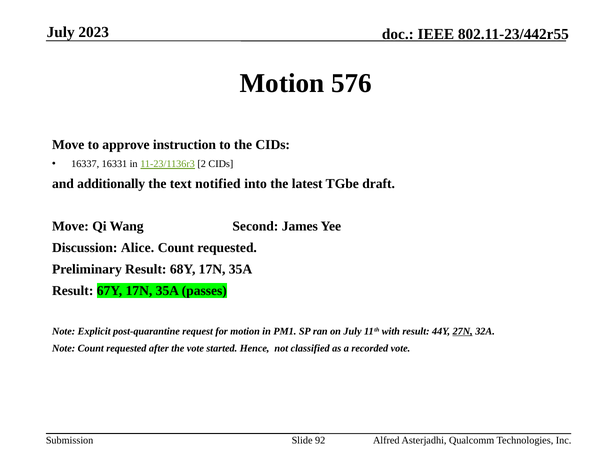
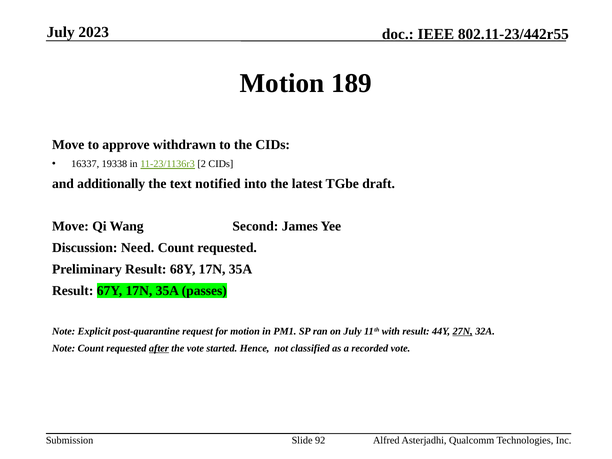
576: 576 -> 189
instruction: instruction -> withdrawn
16331: 16331 -> 19338
Alice: Alice -> Need
after underline: none -> present
